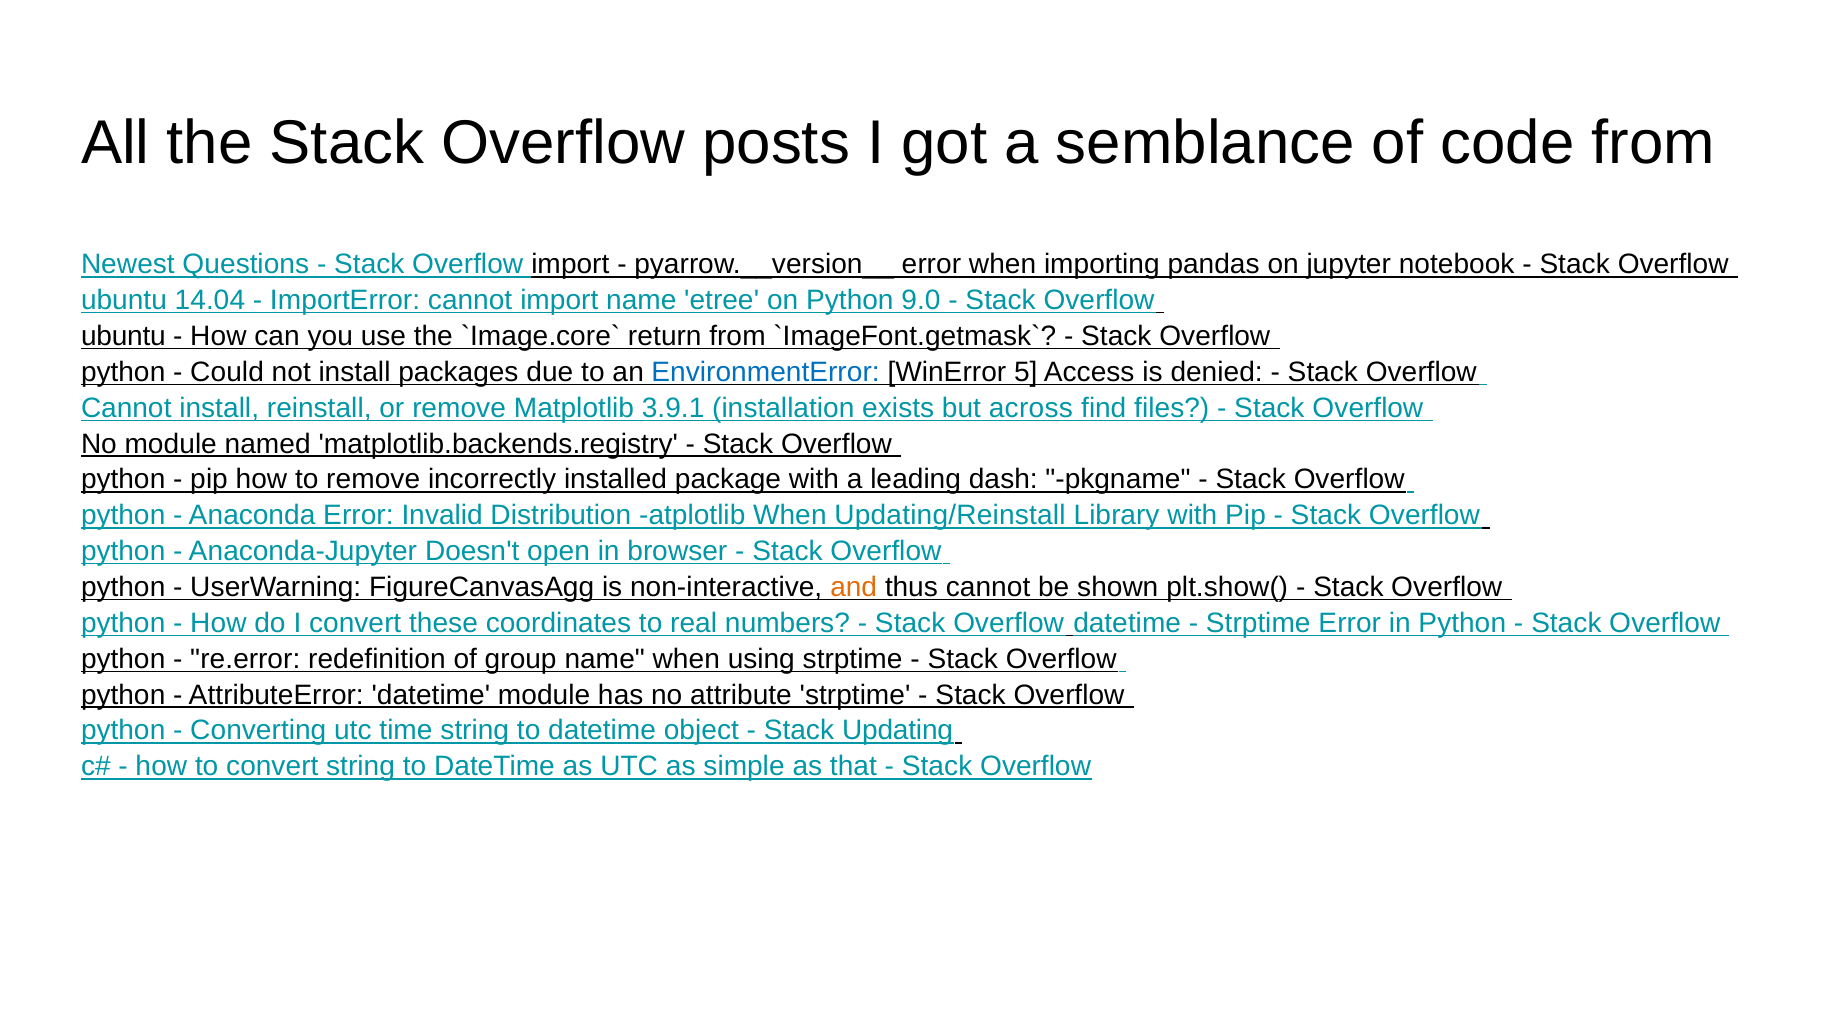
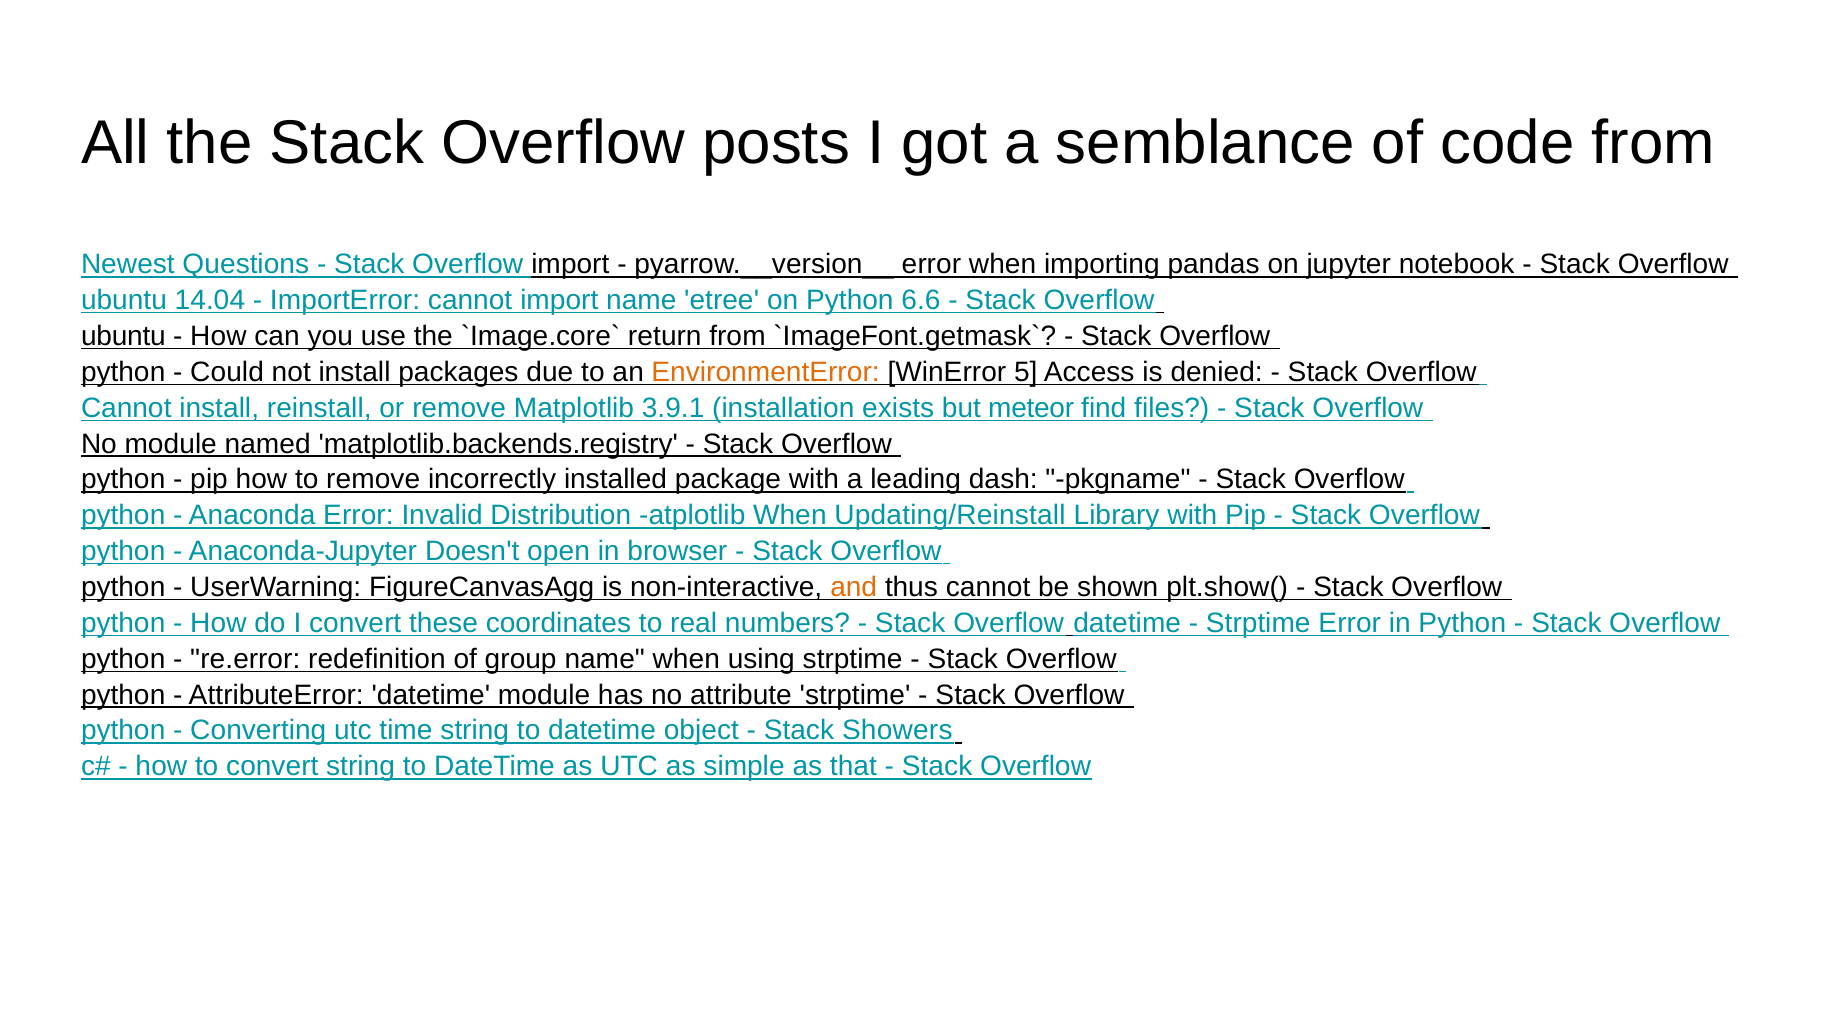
9.0: 9.0 -> 6.6
EnvironmentError colour: blue -> orange
across: across -> meteor
Updating: Updating -> Showers
